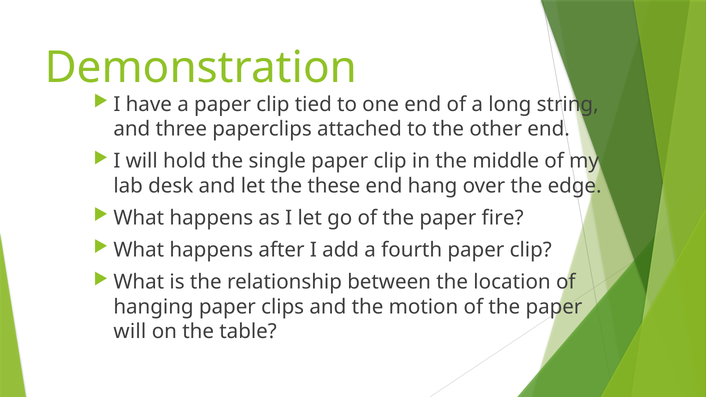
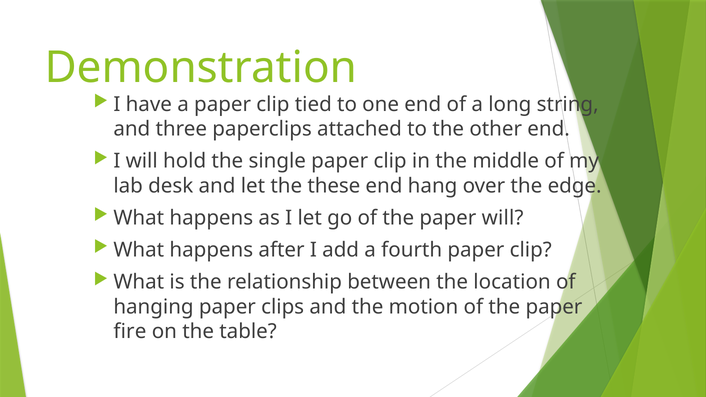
paper fire: fire -> will
will at (130, 332): will -> fire
